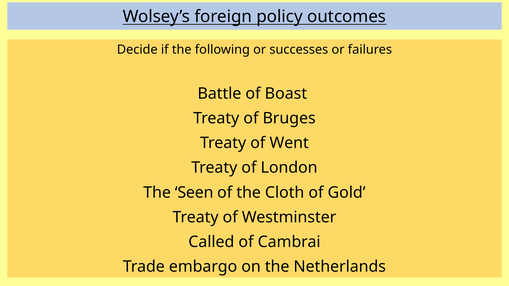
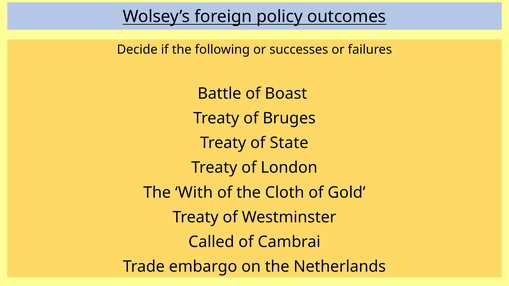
Went: Went -> State
Seen: Seen -> With
